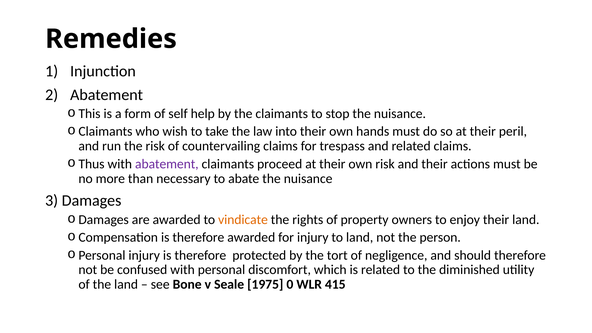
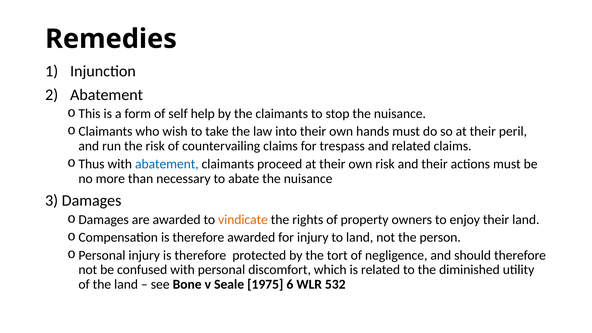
abatement at (167, 164) colour: purple -> blue
0: 0 -> 6
415: 415 -> 532
